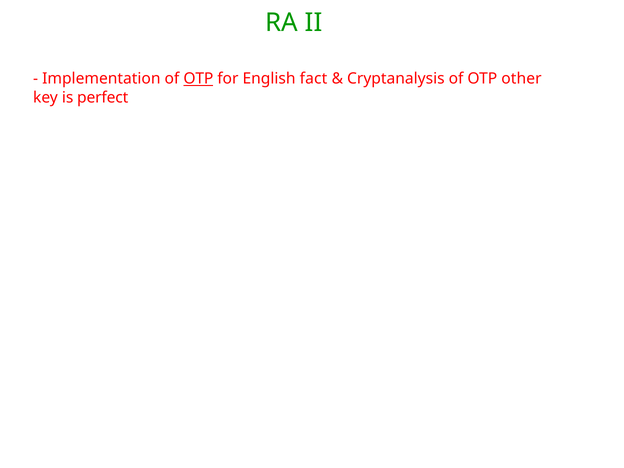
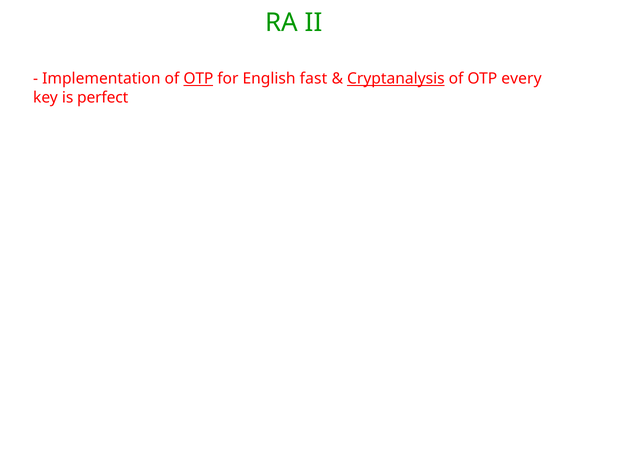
fact: fact -> fast
Cryptanalysis underline: none -> present
other: other -> every
